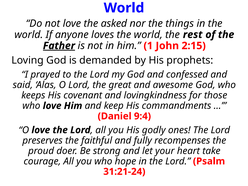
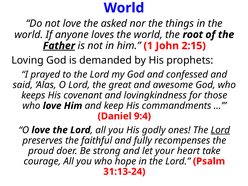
rest: rest -> root
Lord at (220, 130) underline: none -> present
31:21-24: 31:21-24 -> 31:13-24
